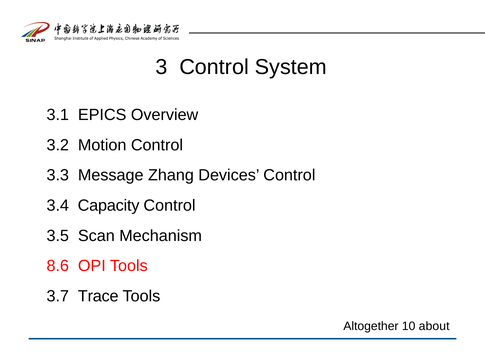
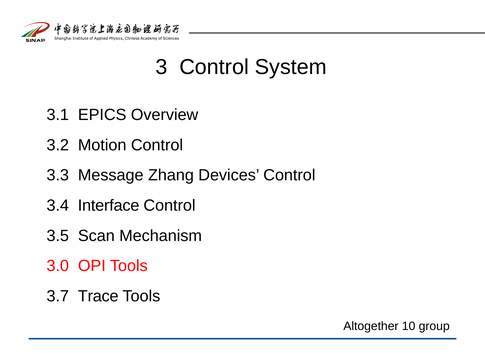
Capacity: Capacity -> Interface
8.6: 8.6 -> 3.0
about: about -> group
